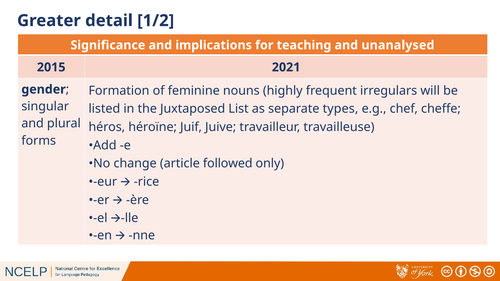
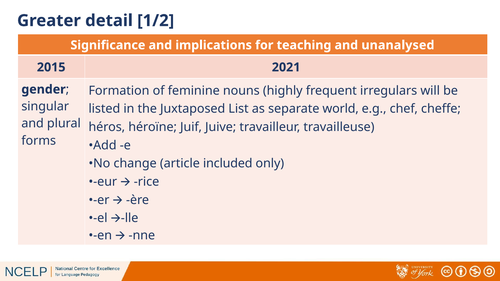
types: types -> world
followed: followed -> included
